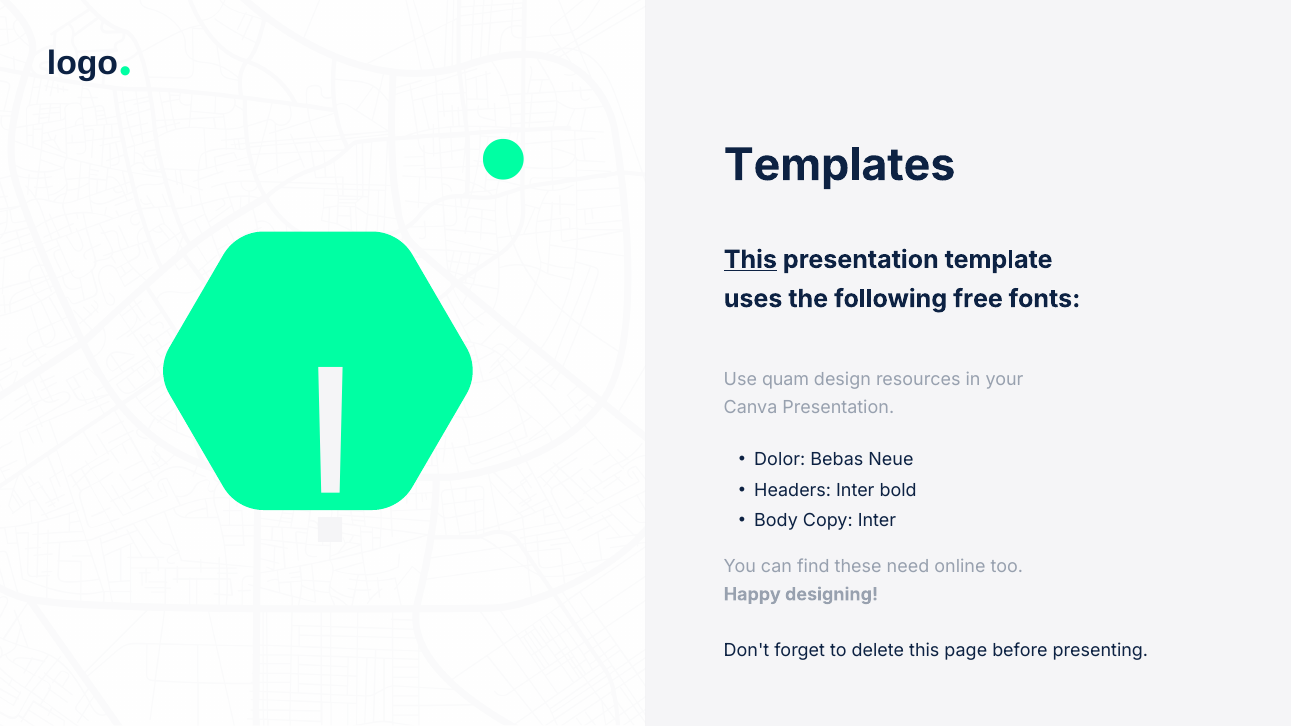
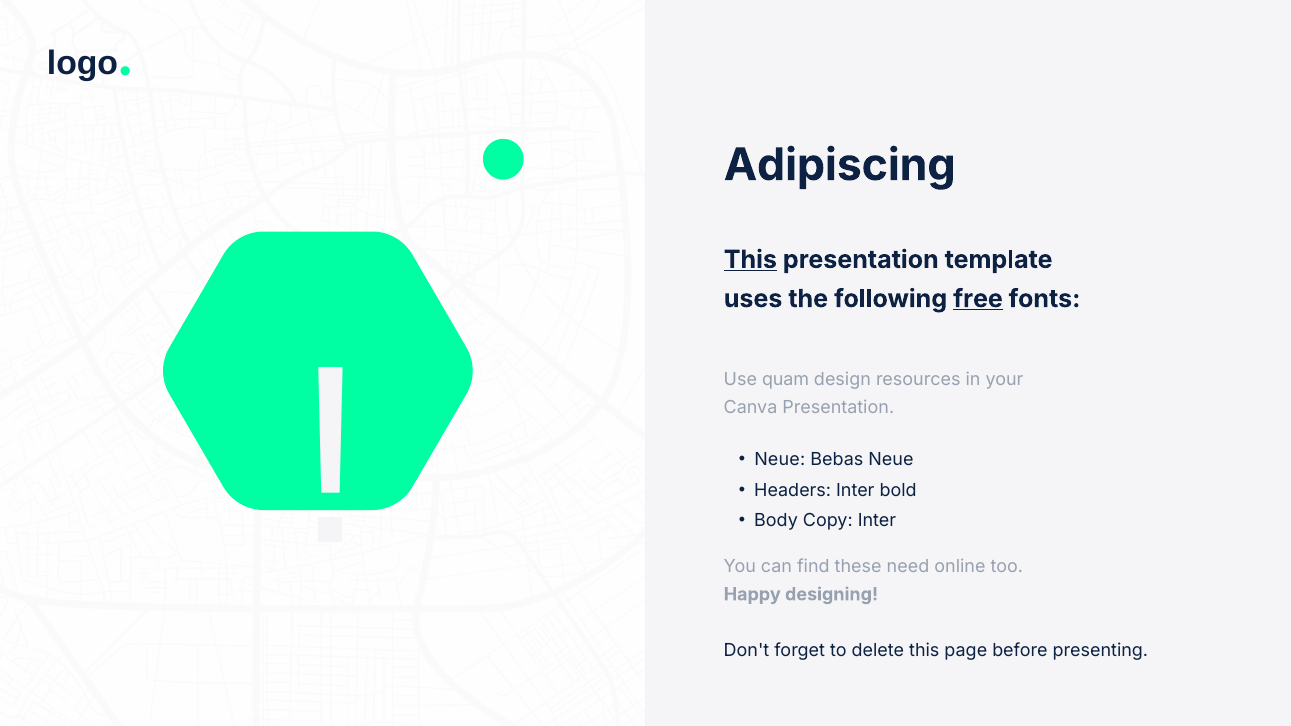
Templates: Templates -> Adipiscing
free underline: none -> present
Dolor at (780, 460): Dolor -> Neue
